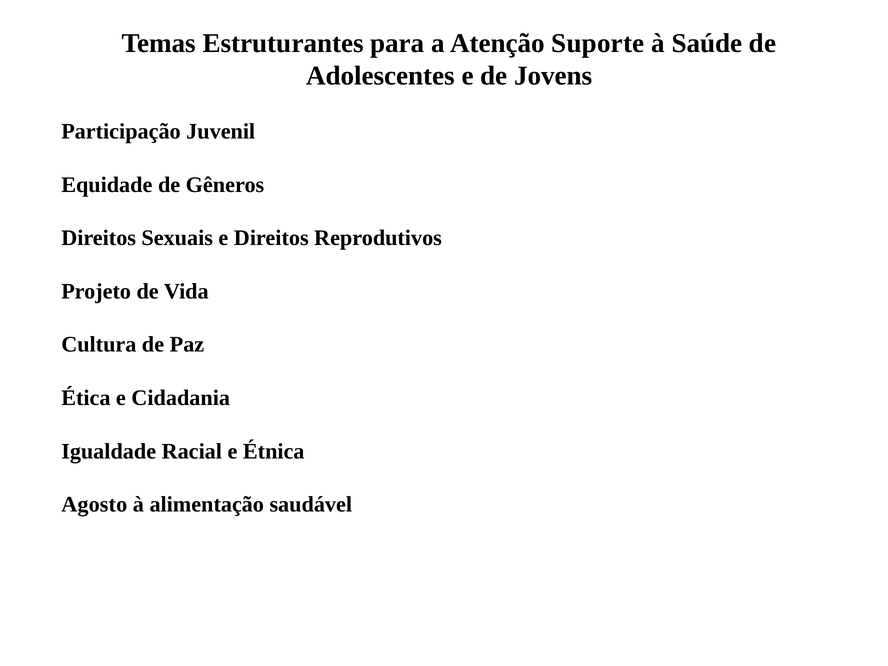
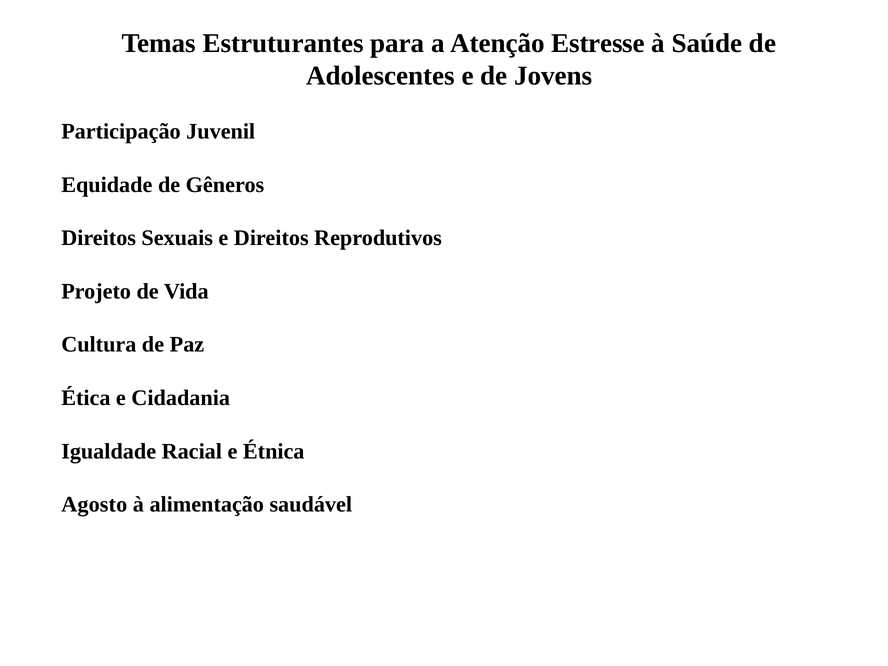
Suporte: Suporte -> Estresse
